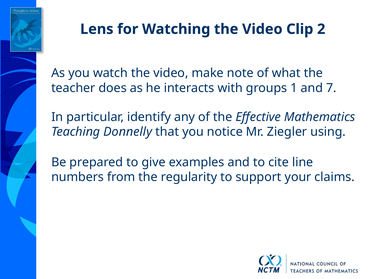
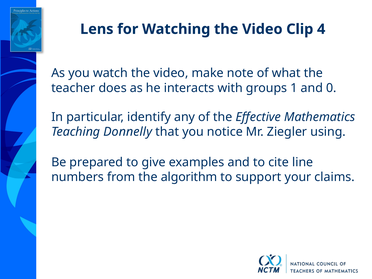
2: 2 -> 4
7: 7 -> 0
regularity: regularity -> algorithm
